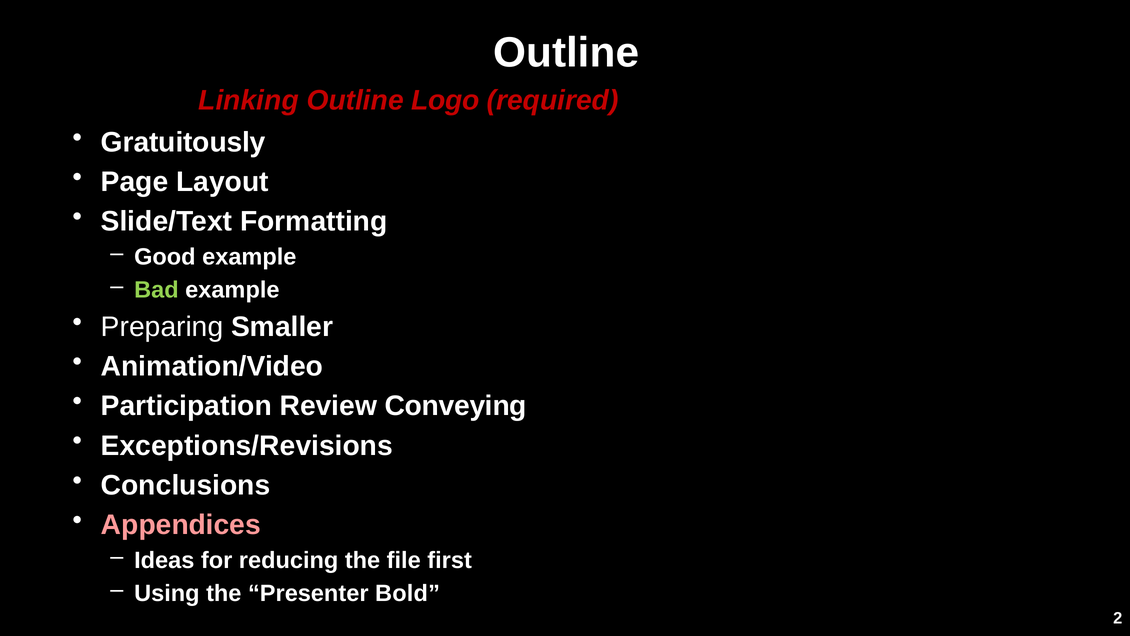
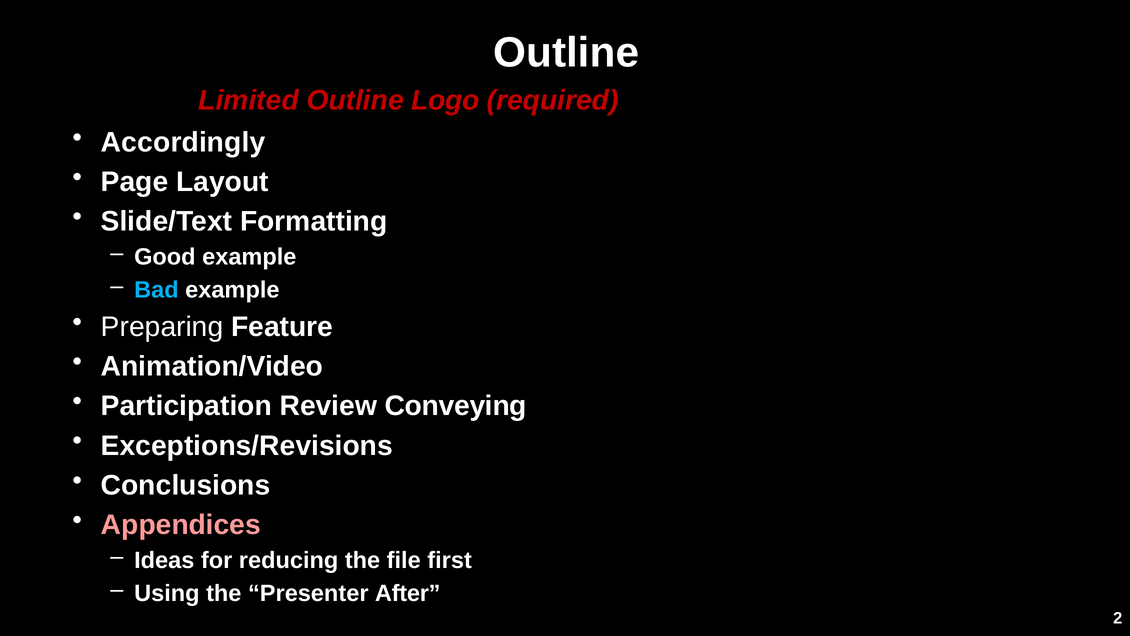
Linking: Linking -> Limited
Gratuitously: Gratuitously -> Accordingly
Bad colour: light green -> light blue
Smaller: Smaller -> Feature
Bold: Bold -> After
